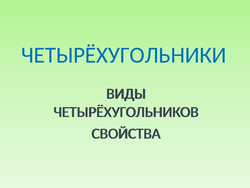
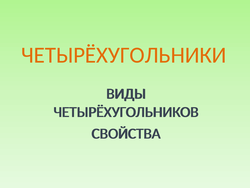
ЧЕТЫРЁХУГОЛЬНИКИ colour: blue -> orange
